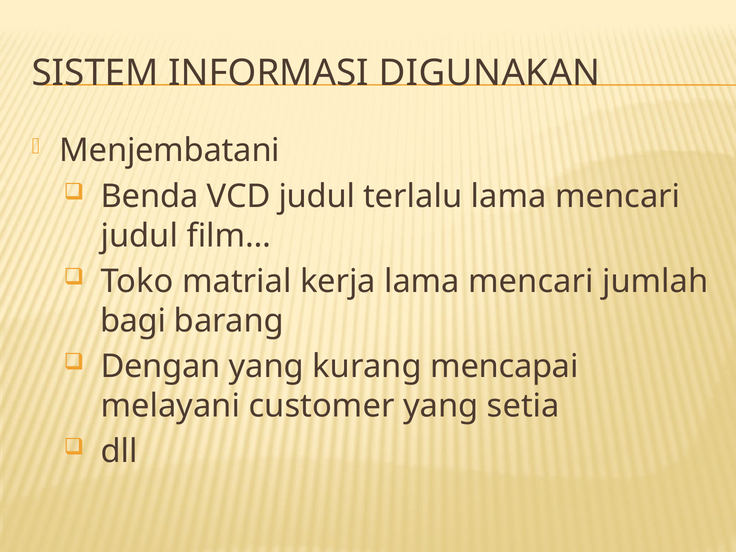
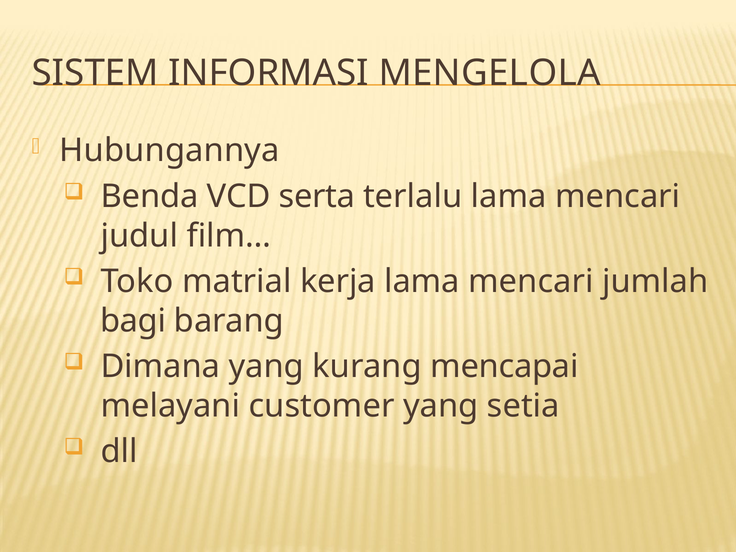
DIGUNAKAN: DIGUNAKAN -> MENGELOLA
Menjembatani: Menjembatani -> Hubungannya
VCD judul: judul -> serta
Dengan: Dengan -> Dimana
